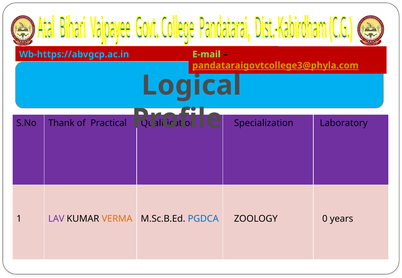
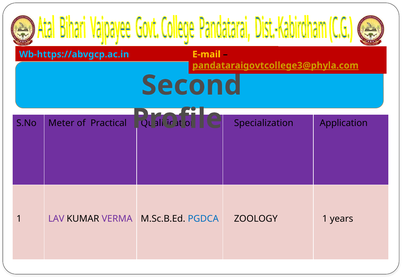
E-mail colour: light green -> yellow
Logical: Logical -> Second
Thank: Thank -> Meter
Laboratory: Laboratory -> Application
VERMA colour: orange -> purple
ZOOLOGY 0: 0 -> 1
